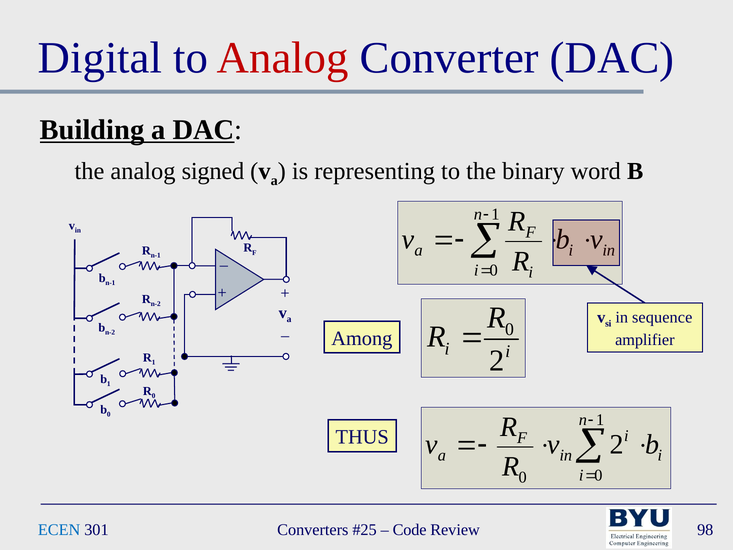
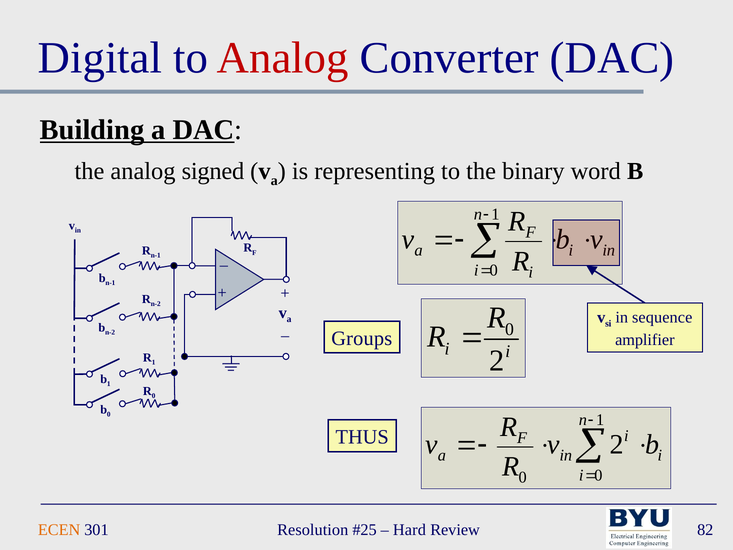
Among: Among -> Groups
ECEN colour: blue -> orange
Converters: Converters -> Resolution
Code: Code -> Hard
98: 98 -> 82
